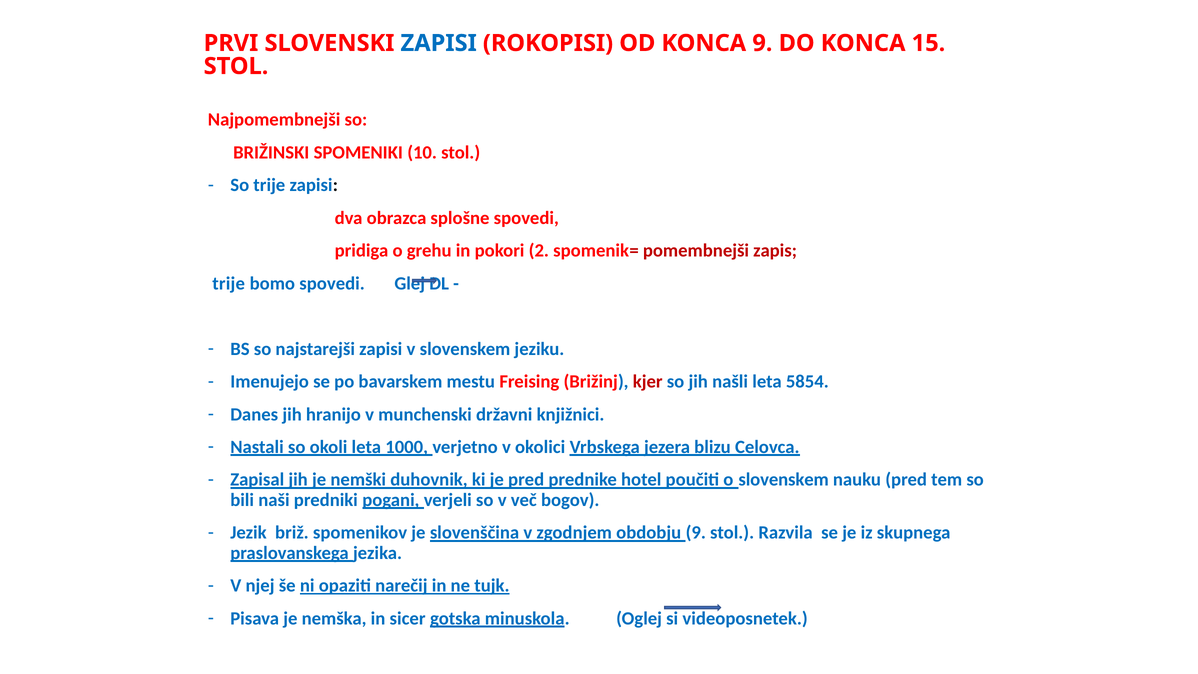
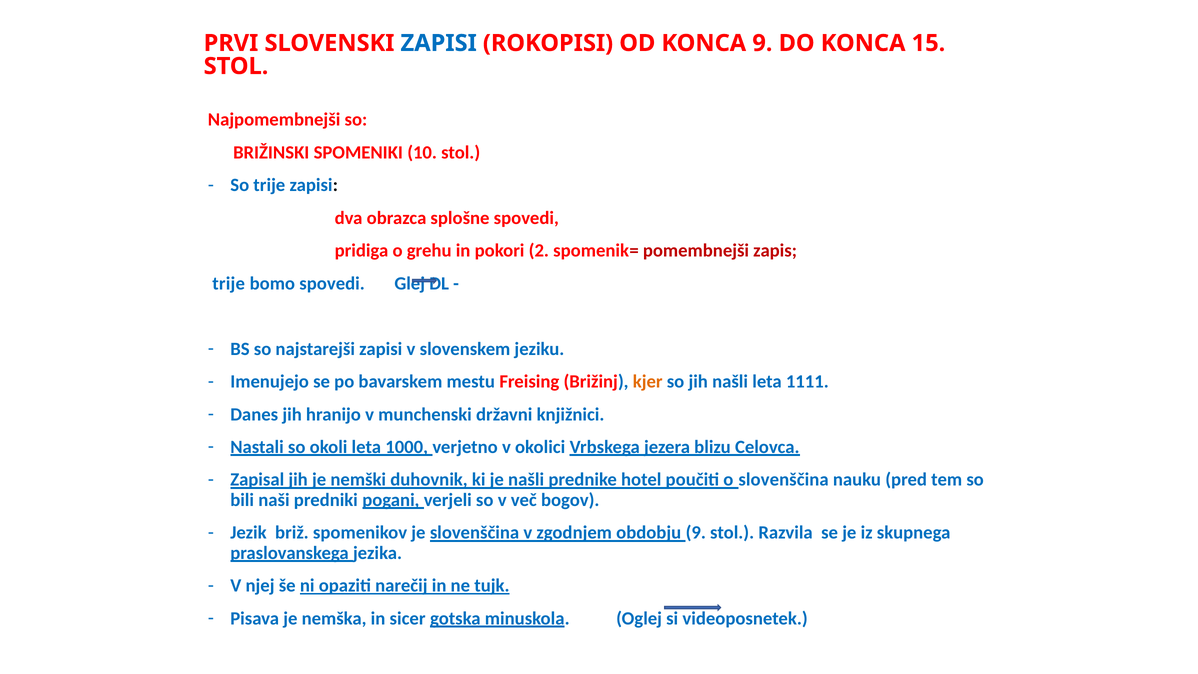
kjer colour: red -> orange
5854: 5854 -> 1111
je pred: pred -> našli
o slovenskem: slovenskem -> slovenščina
